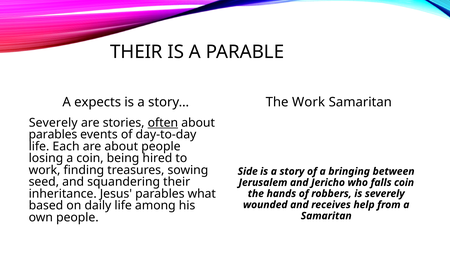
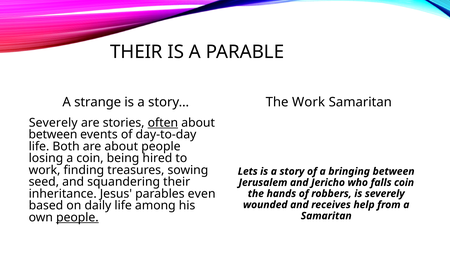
expects: expects -> strange
parables at (53, 135): parables -> between
Each: Each -> Both
Side: Side -> Lets
what: what -> even
people at (77, 217) underline: none -> present
